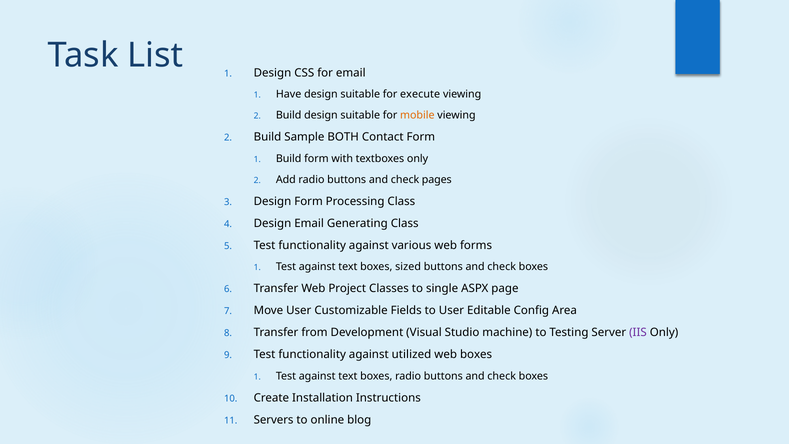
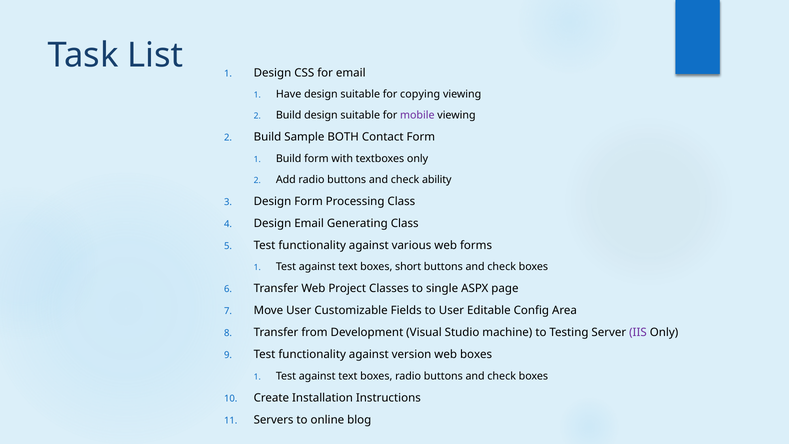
execute: execute -> copying
mobile colour: orange -> purple
pages: pages -> ability
sized: sized -> short
utilized: utilized -> version
